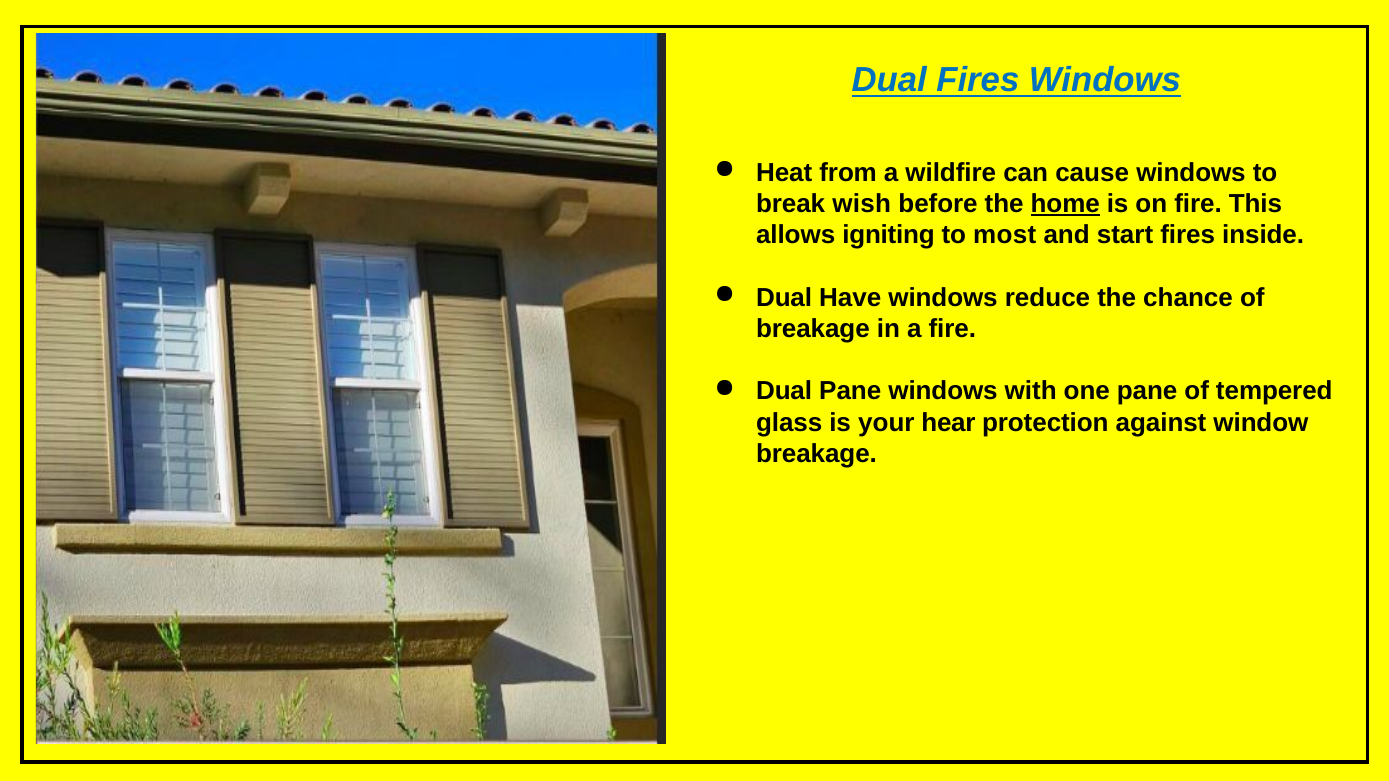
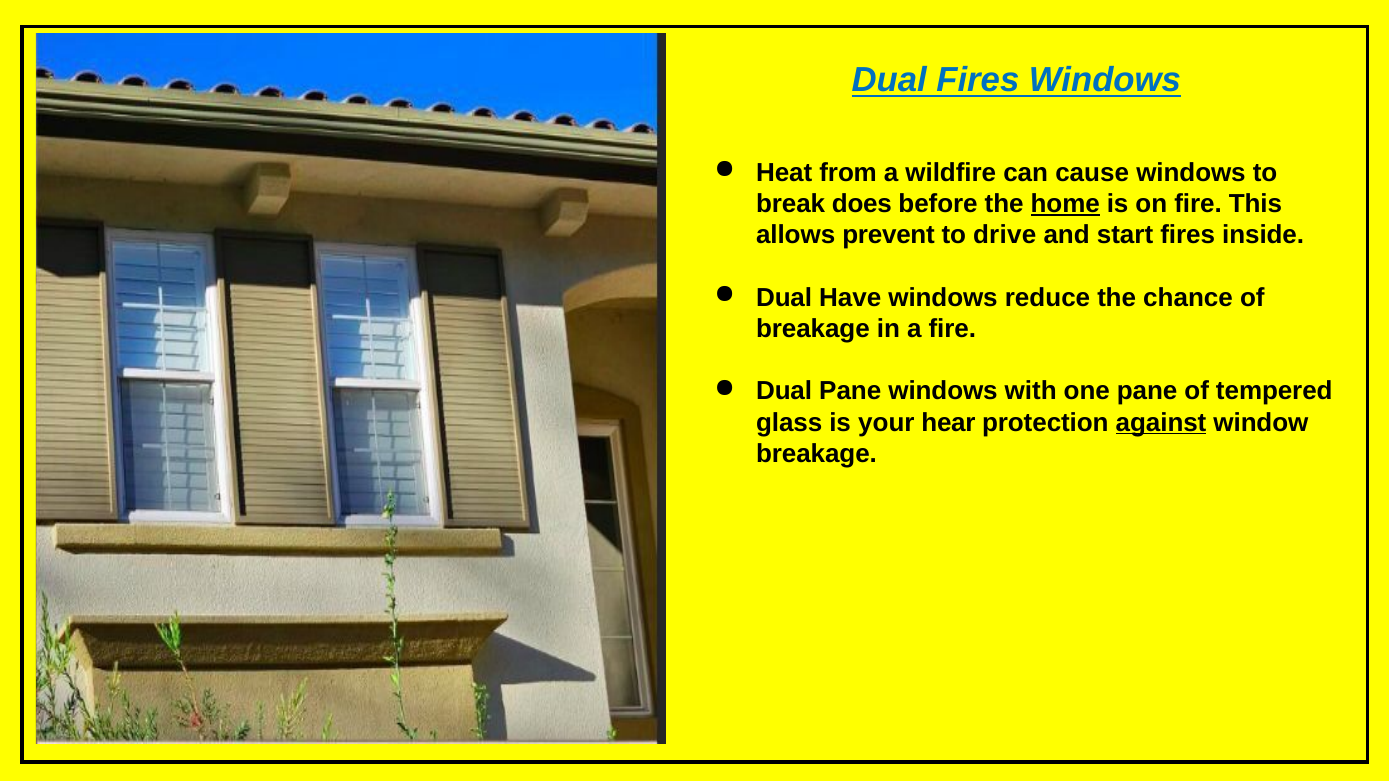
wish: wish -> does
igniting: igniting -> prevent
most: most -> drive
against underline: none -> present
